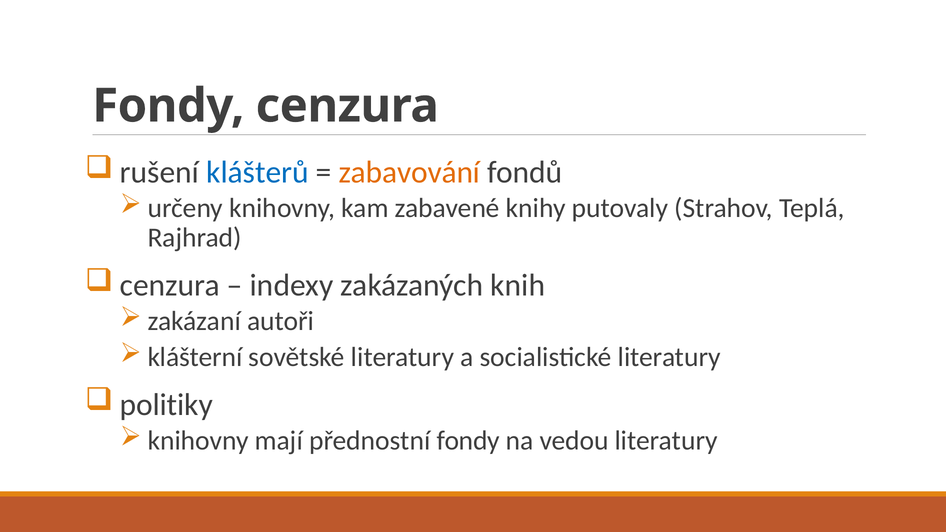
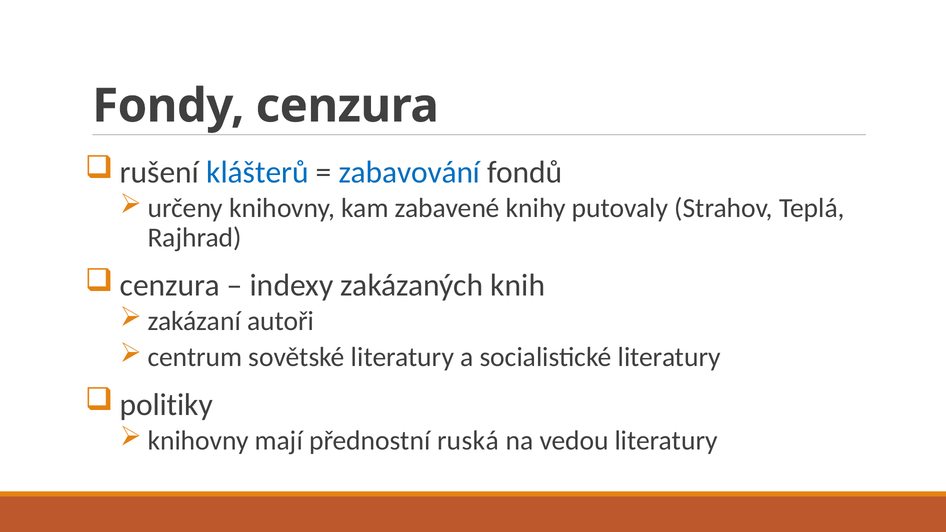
zabavování colour: orange -> blue
klášterní: klášterní -> centrum
přednostní fondy: fondy -> ruská
